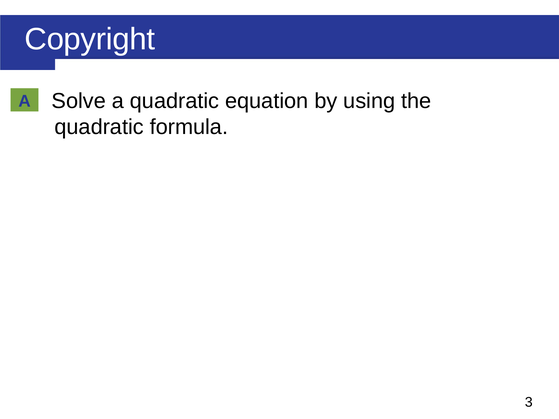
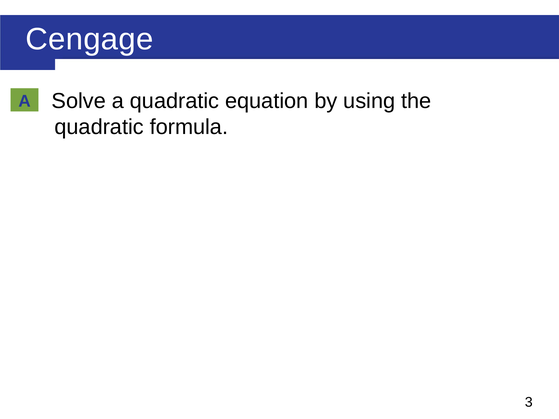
Copyright: Copyright -> Cengage
